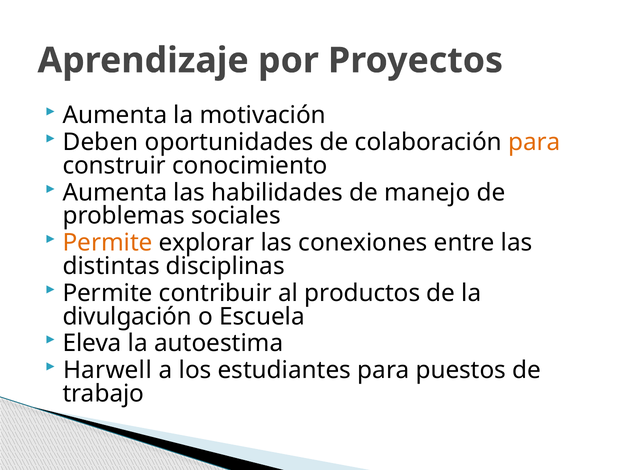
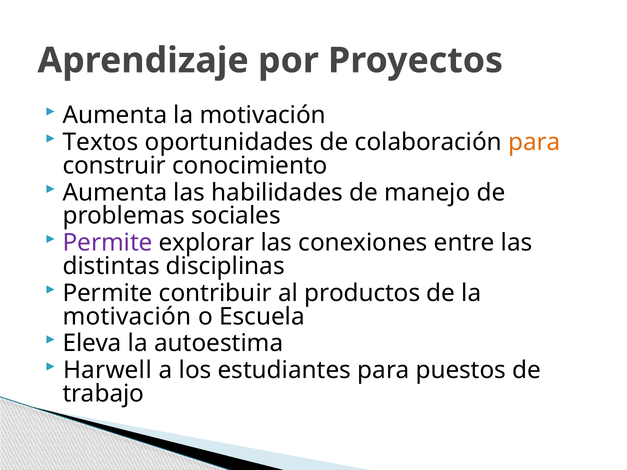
Deben: Deben -> Textos
Permite at (108, 243) colour: orange -> purple
divulgación at (127, 317): divulgación -> motivación
